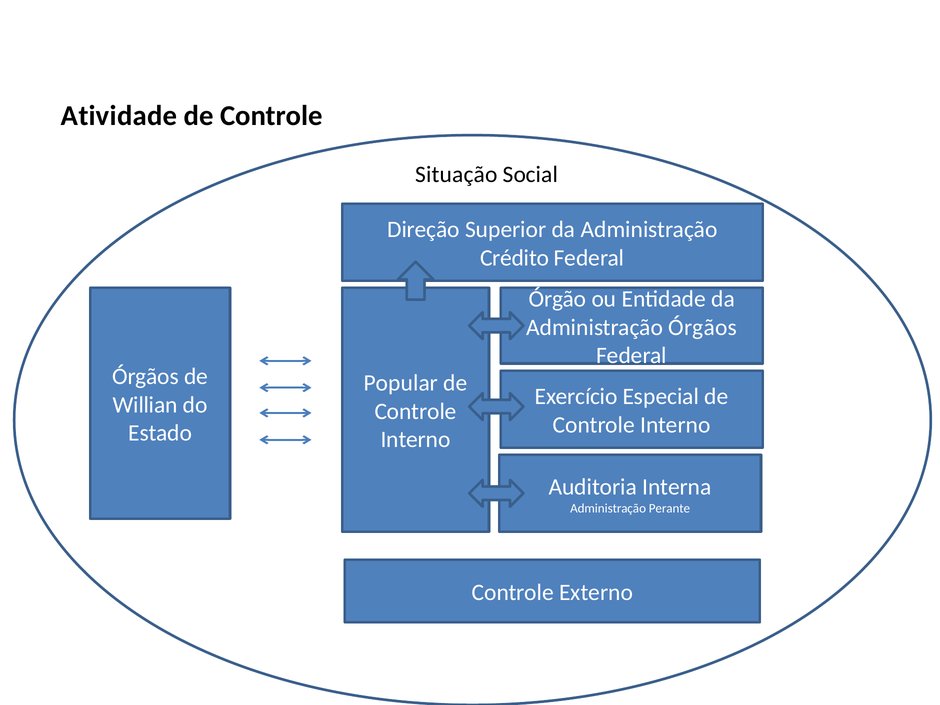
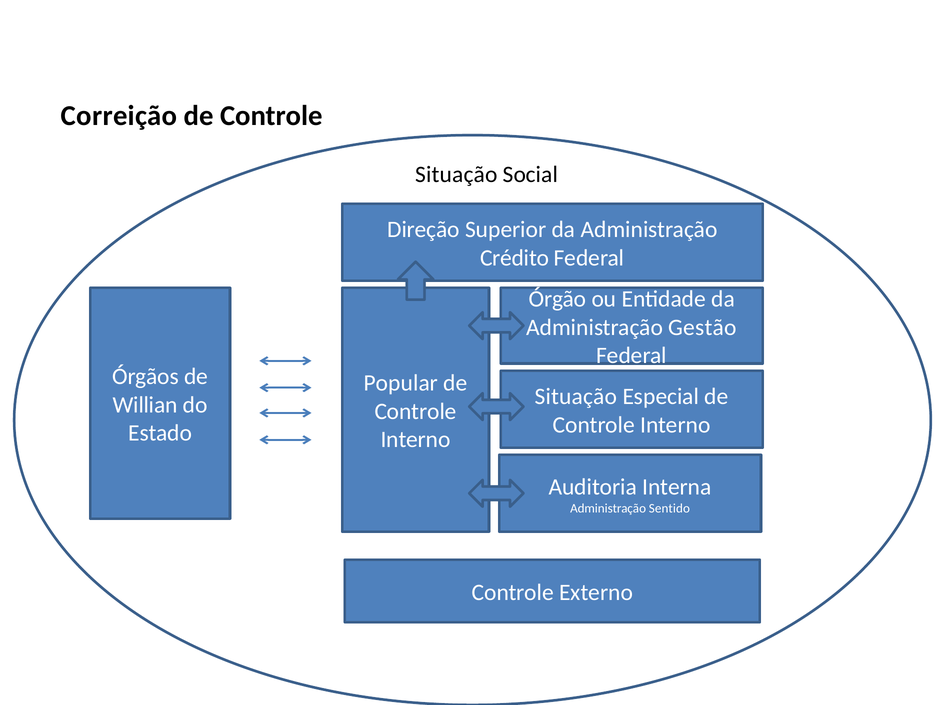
Atividade: Atividade -> Correição
Administração Órgãos: Órgãos -> Gestão
Exercício at (576, 397): Exercício -> Situação
Perante: Perante -> Sentido
